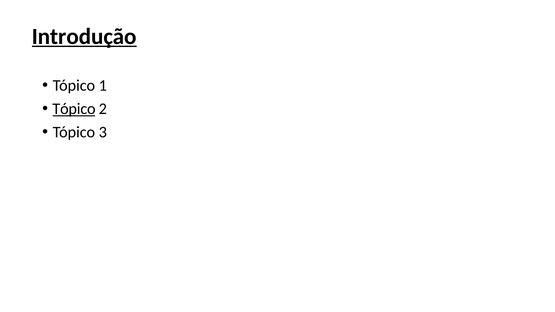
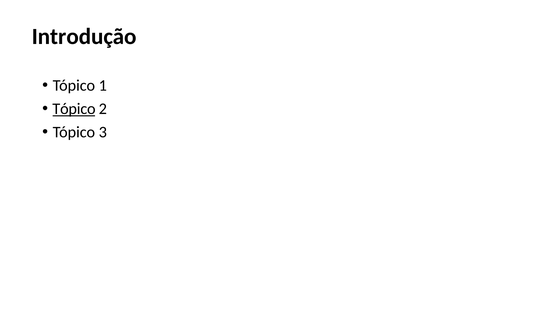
Introdução underline: present -> none
